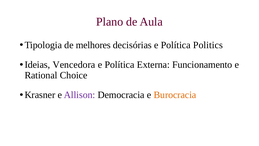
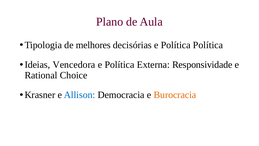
Política Politics: Politics -> Política
Funcionamento: Funcionamento -> Responsividade
Allison colour: purple -> blue
